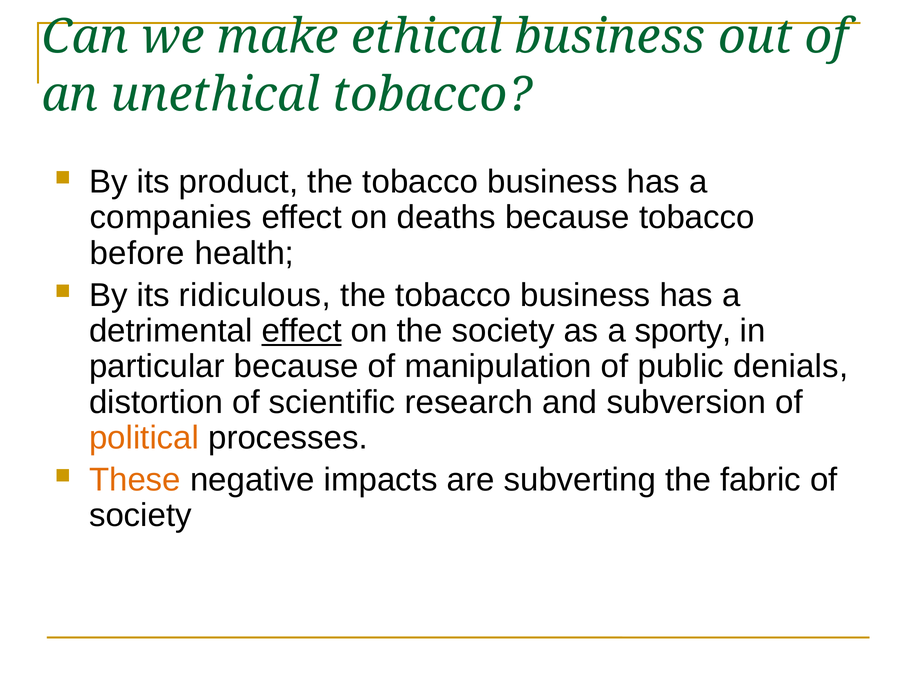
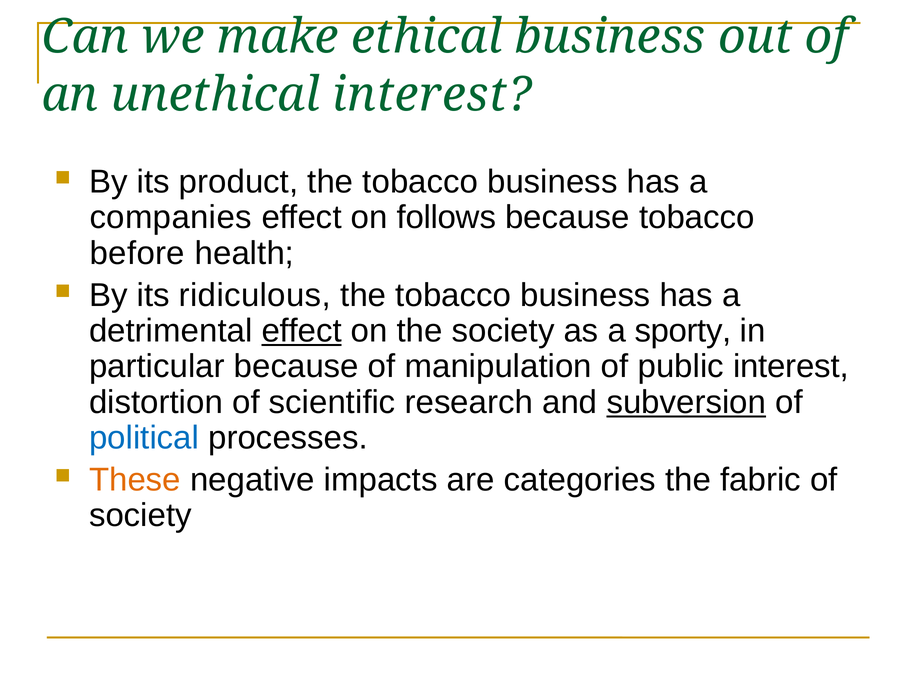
unethical tobacco: tobacco -> interest
deaths: deaths -> follows
public denials: denials -> interest
subversion underline: none -> present
political colour: orange -> blue
subverting: subverting -> categories
